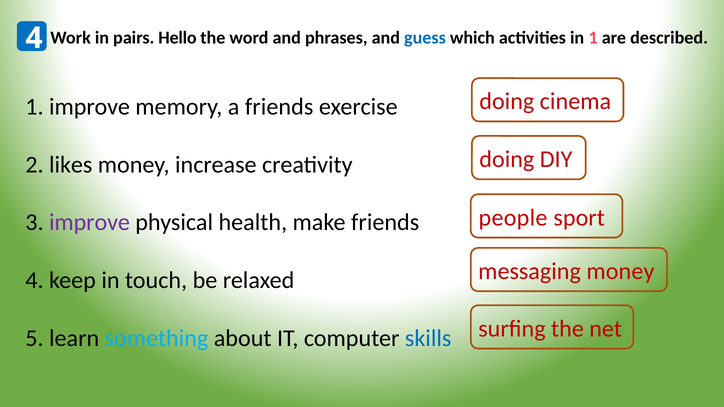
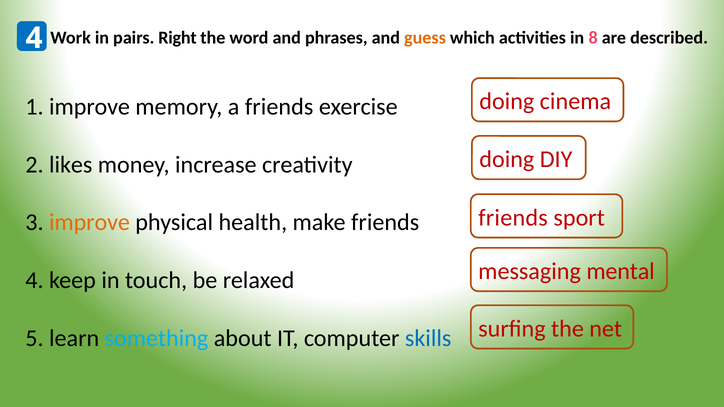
Hello: Hello -> Right
guess colour: blue -> orange
in 1: 1 -> 8
people at (513, 218): people -> friends
improve at (90, 223) colour: purple -> orange
messaging money: money -> mental
